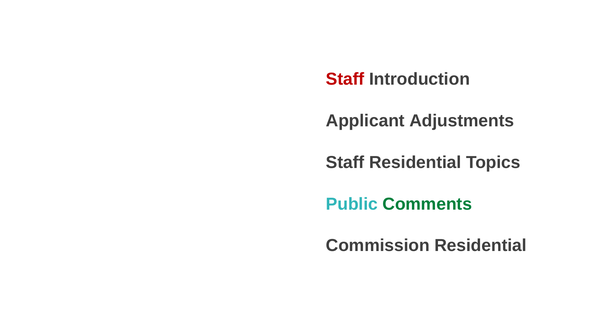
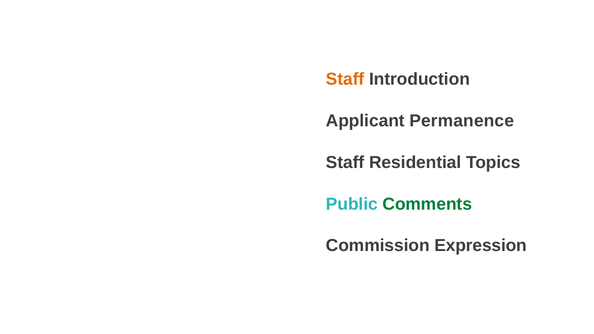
Staff at (345, 79) colour: red -> orange
Adjustments: Adjustments -> Permanence
Commission Residential: Residential -> Expression
